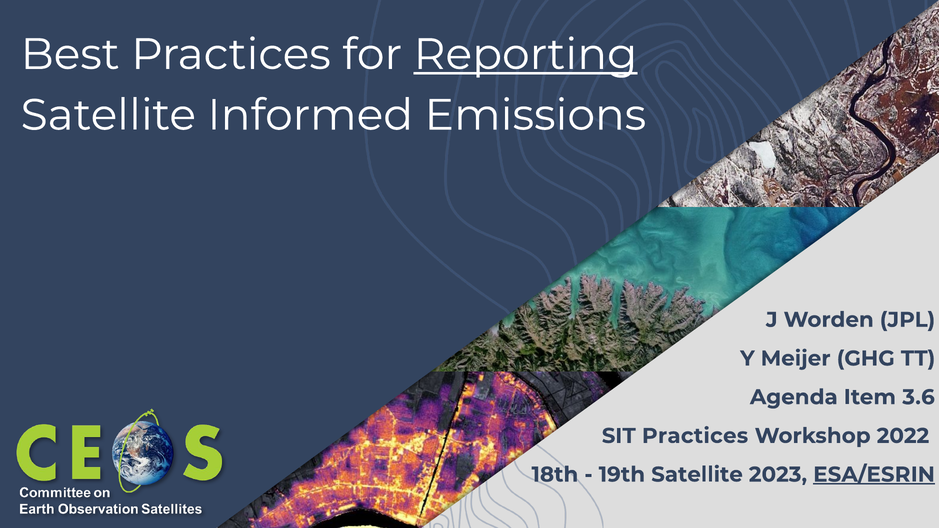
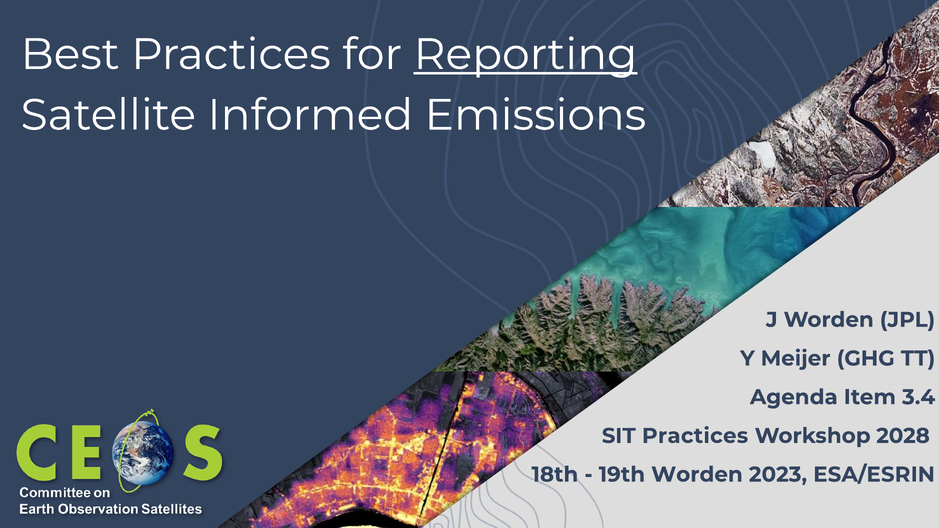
3.6: 3.6 -> 3.4
2022: 2022 -> 2028
19th Satellite: Satellite -> Worden
ESA/ESRIN underline: present -> none
